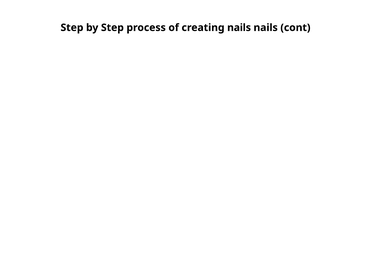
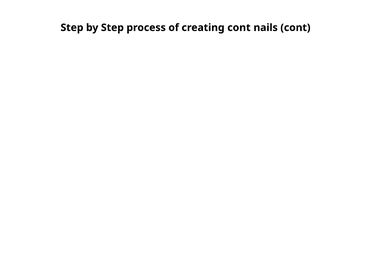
creating nails: nails -> cont
